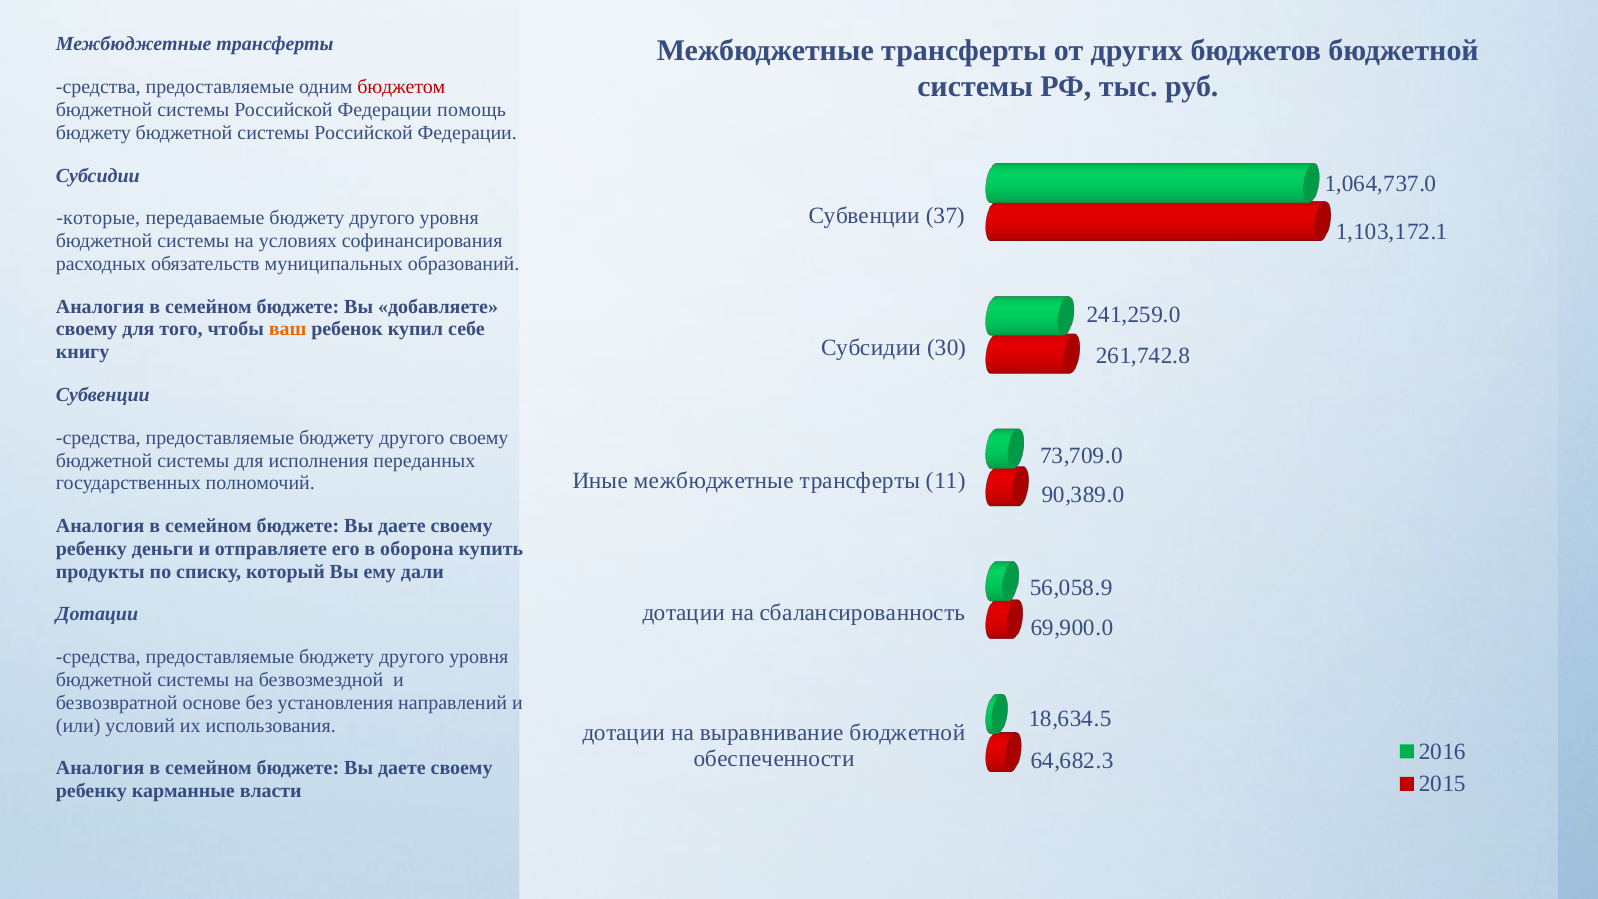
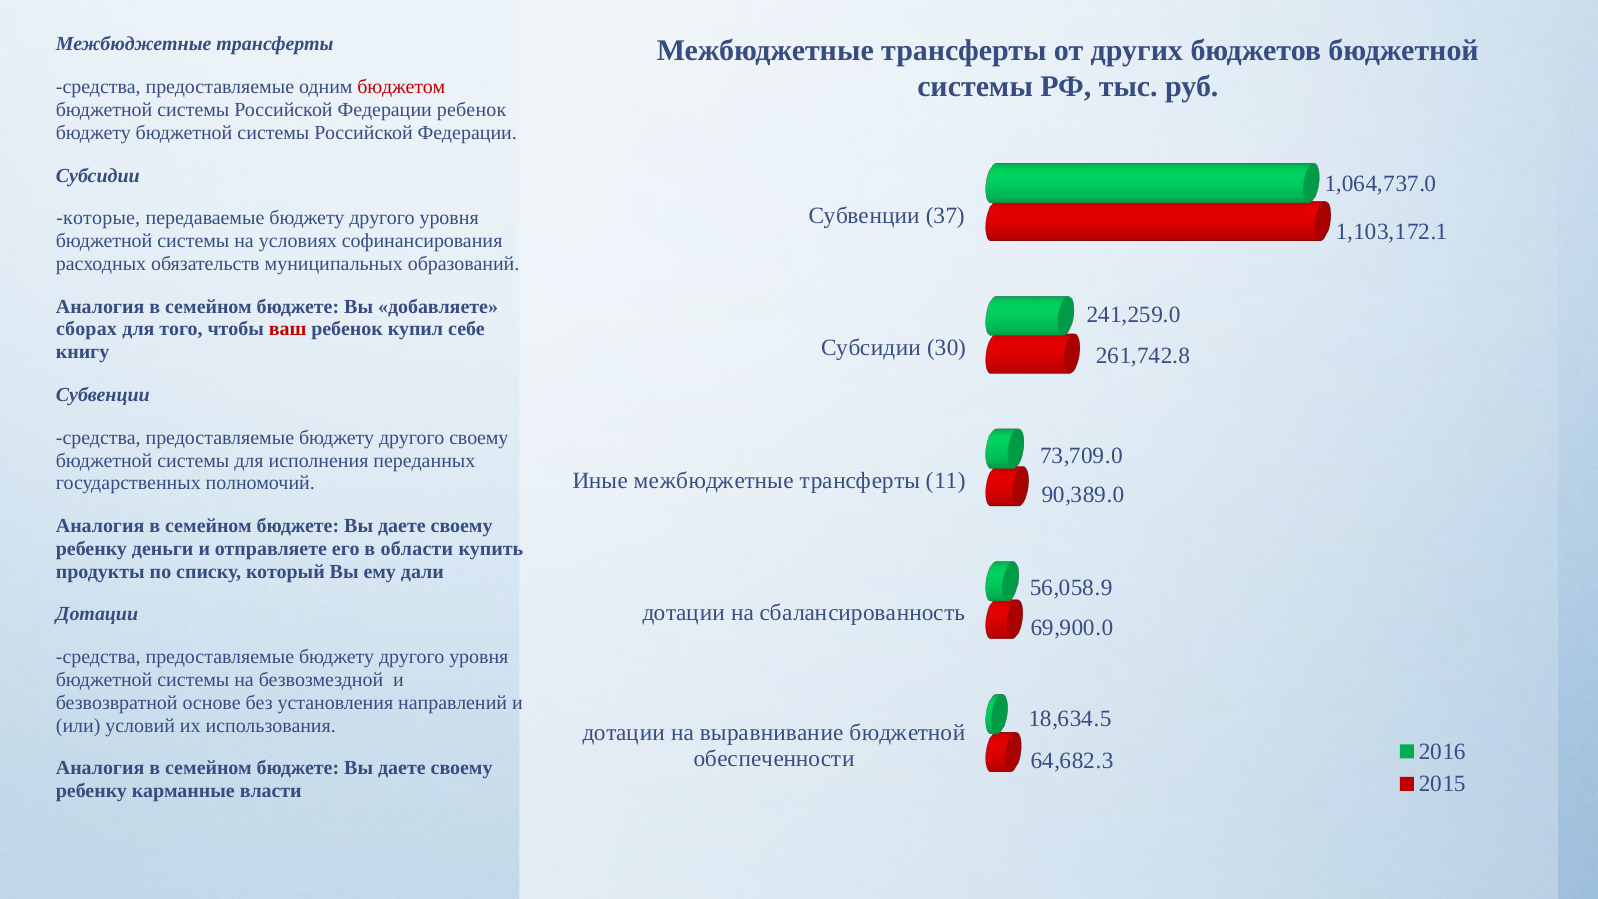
Федерации помощь: помощь -> ребенок
своему at (87, 329): своему -> сборах
ваш colour: orange -> red
оборона: оборона -> области
